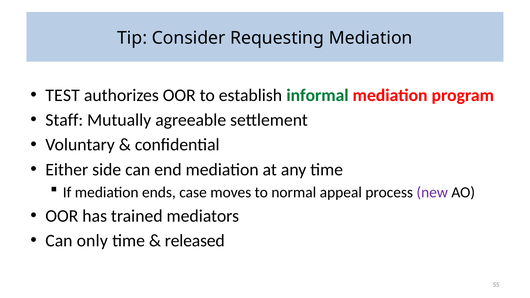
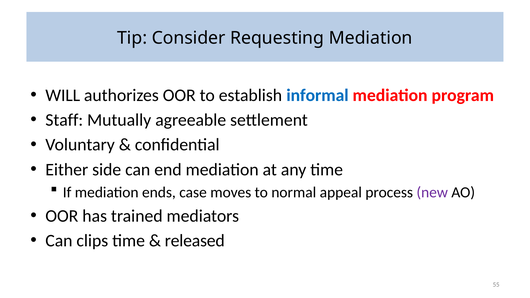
TEST: TEST -> WILL
informal colour: green -> blue
only: only -> clips
